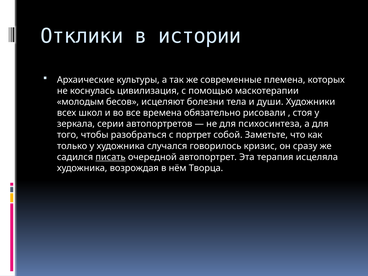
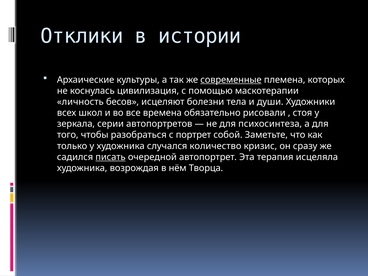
современные underline: none -> present
молодым: молодым -> личность
говорилось: говорилось -> количество
